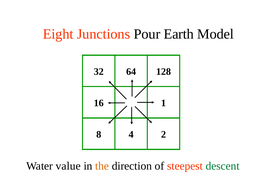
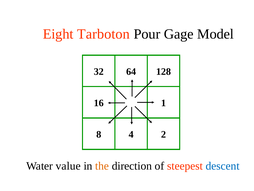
Junctions: Junctions -> Tarboton
Earth: Earth -> Gage
descent colour: green -> blue
